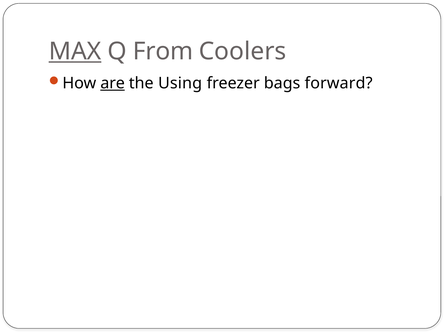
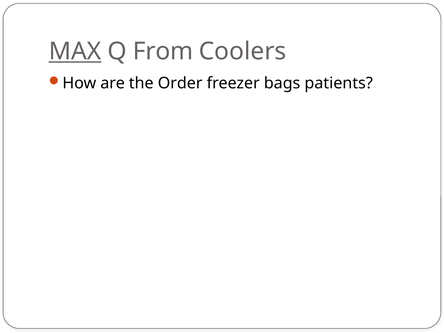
are underline: present -> none
Using: Using -> Order
forward: forward -> patients
